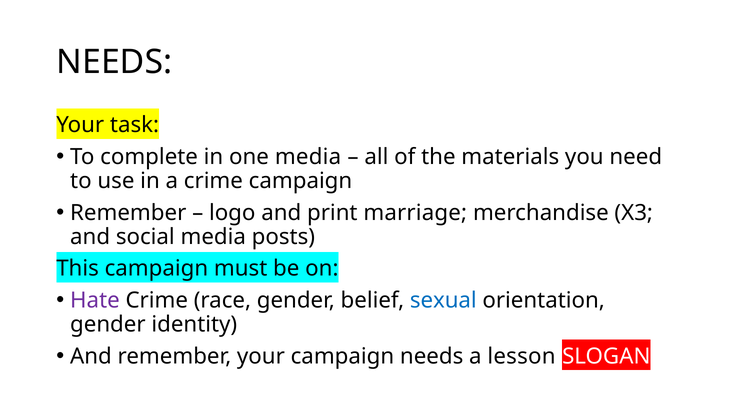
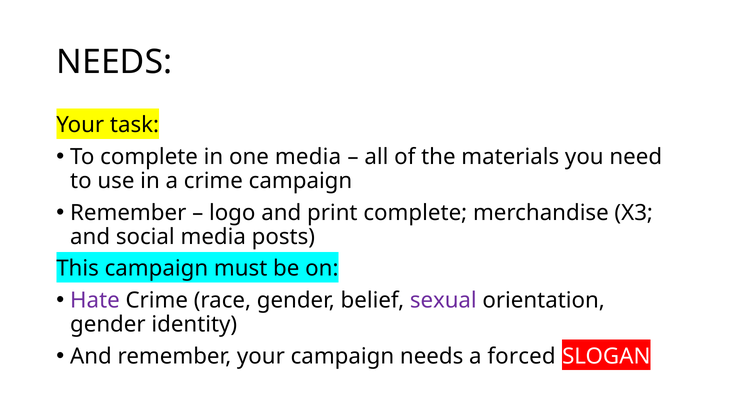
print marriage: marriage -> complete
sexual colour: blue -> purple
lesson: lesson -> forced
